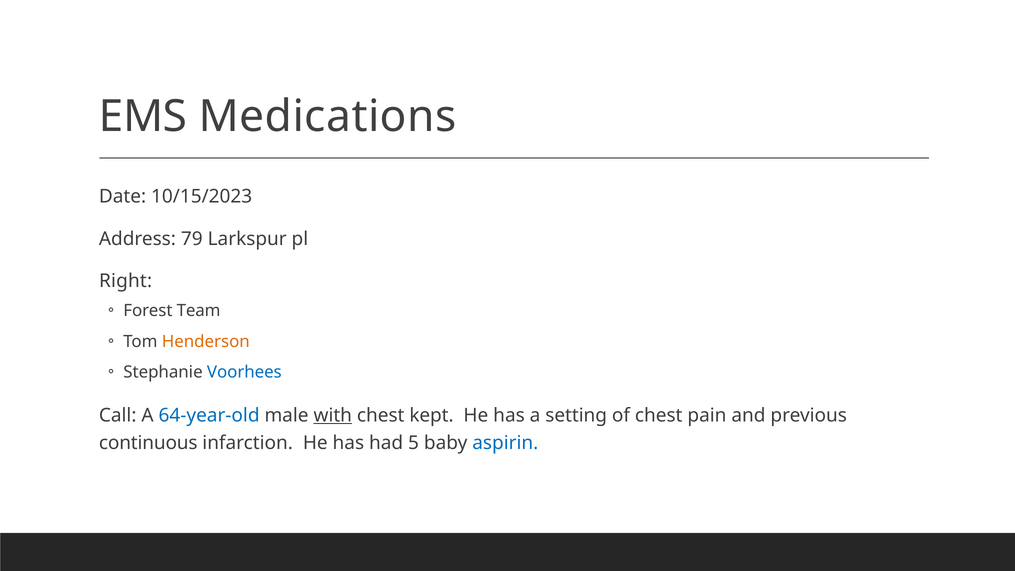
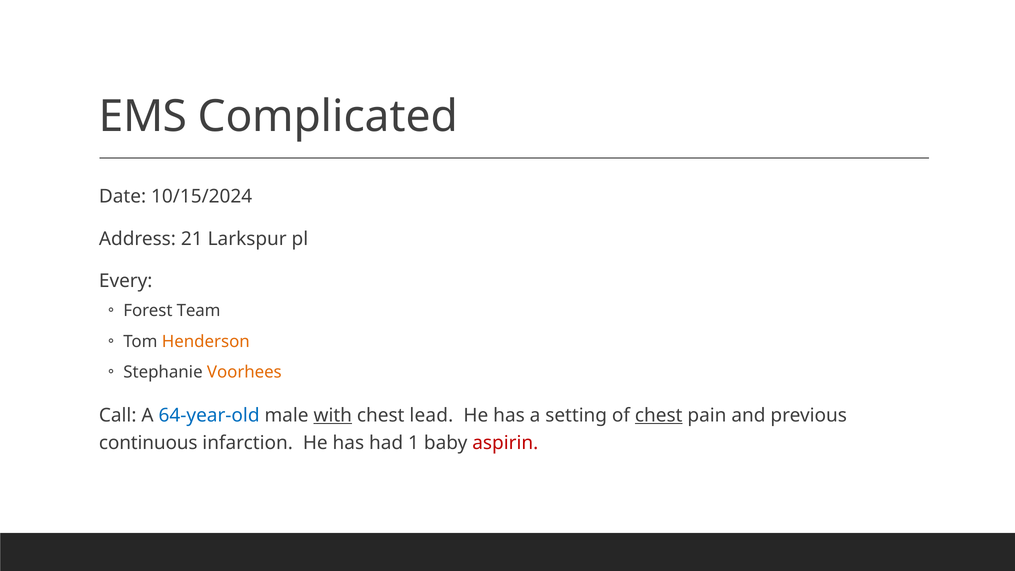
Medications: Medications -> Complicated
10/15/2023: 10/15/2023 -> 10/15/2024
79: 79 -> 21
Right: Right -> Every
Voorhees colour: blue -> orange
kept: kept -> lead
chest at (659, 415) underline: none -> present
5: 5 -> 1
aspirin colour: blue -> red
